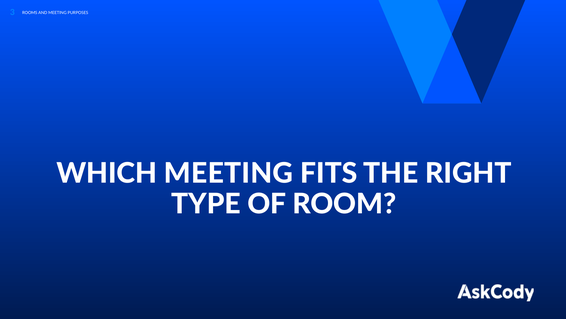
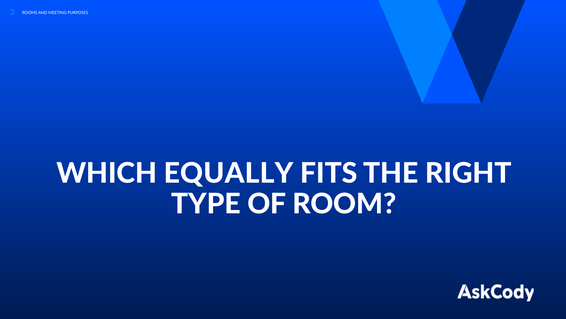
WHICH MEETING: MEETING -> EQUALLY
